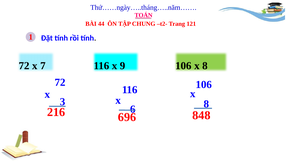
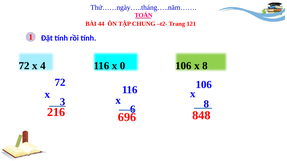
7: 7 -> 4
9: 9 -> 0
